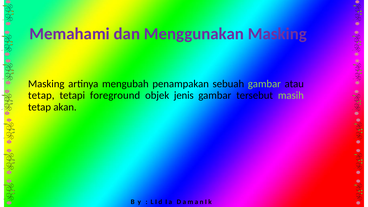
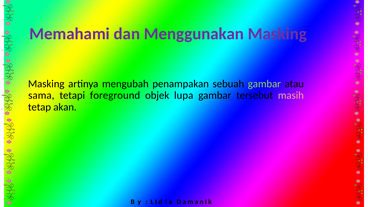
tetap at (41, 95): tetap -> sama
jenis: jenis -> lupa
masih colour: light green -> pink
